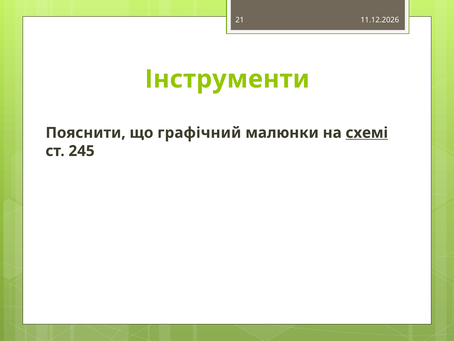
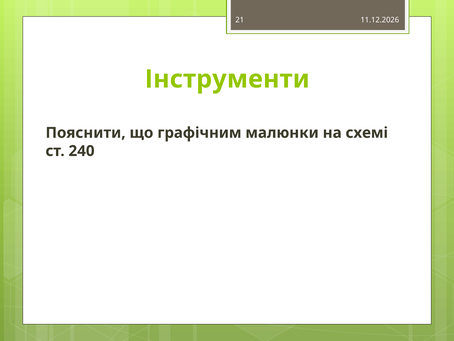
графічний: графічний -> графічним
схемі underline: present -> none
245: 245 -> 240
